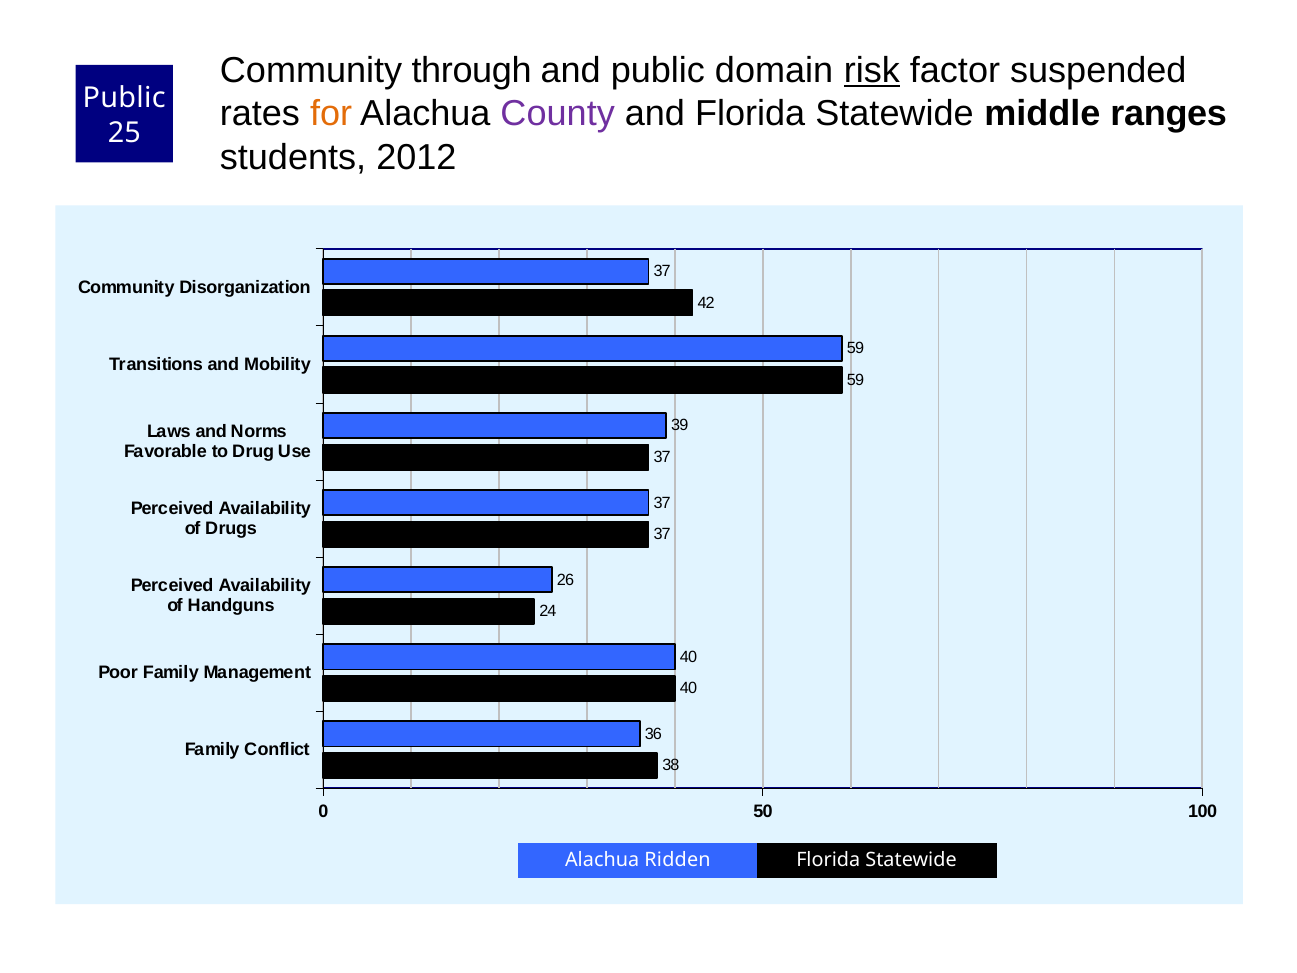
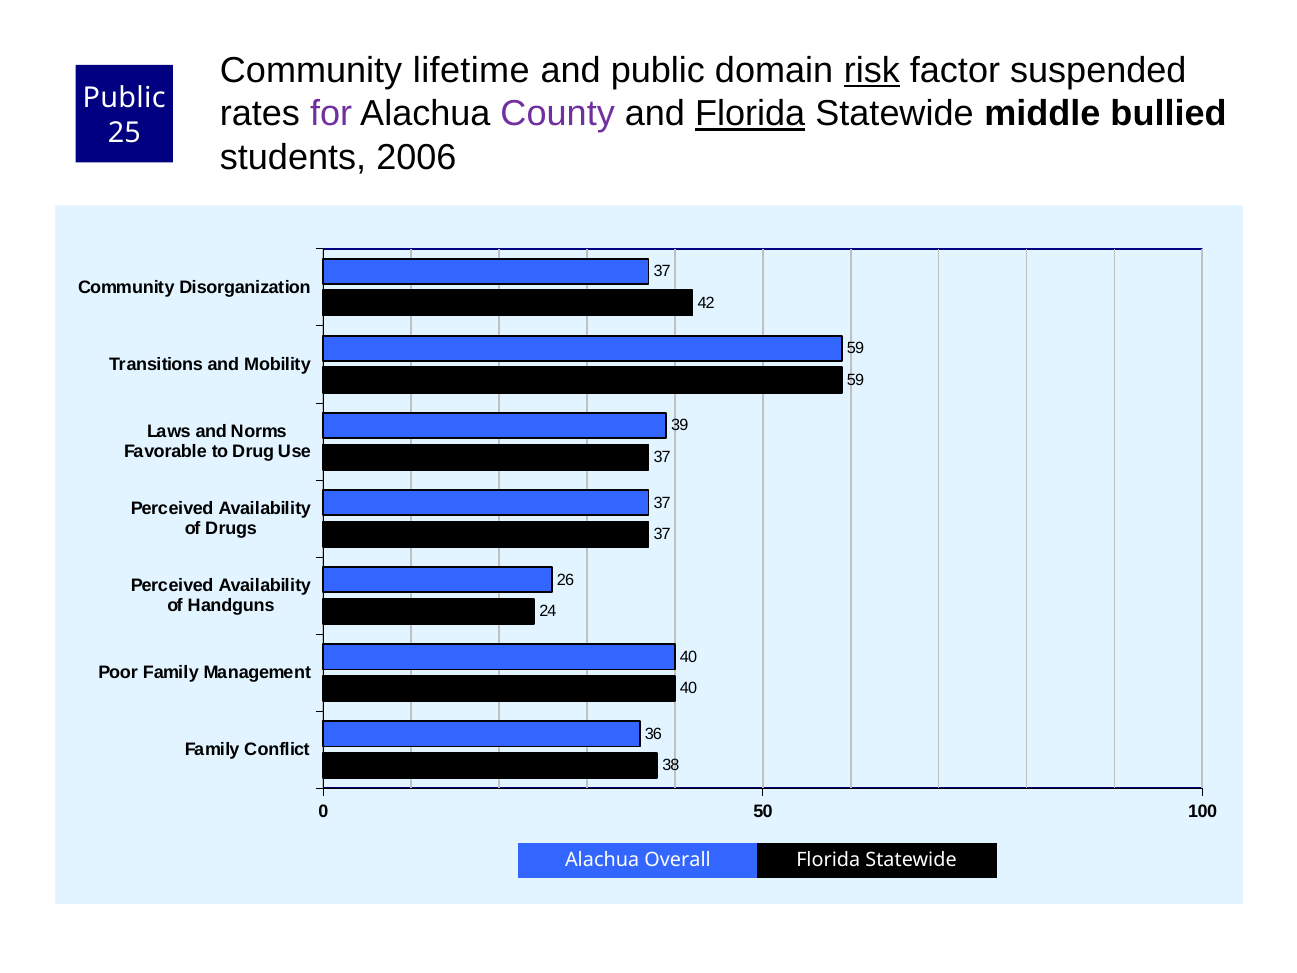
through: through -> lifetime
for colour: orange -> purple
Florida at (750, 114) underline: none -> present
ranges: ranges -> bullied
2012: 2012 -> 2006
Ridden: Ridden -> Overall
